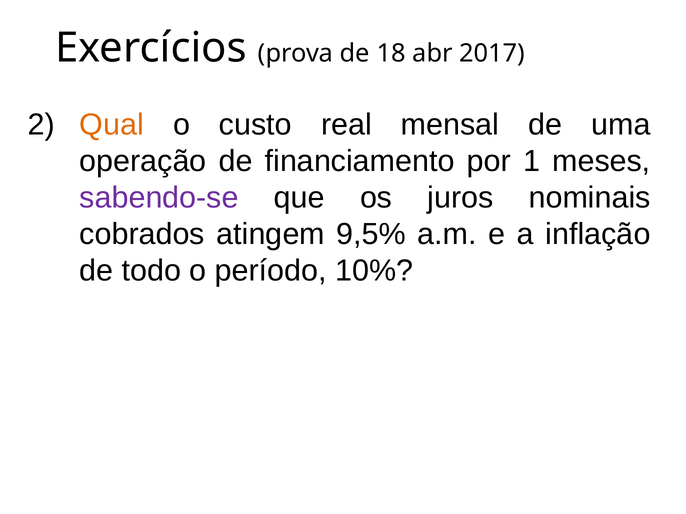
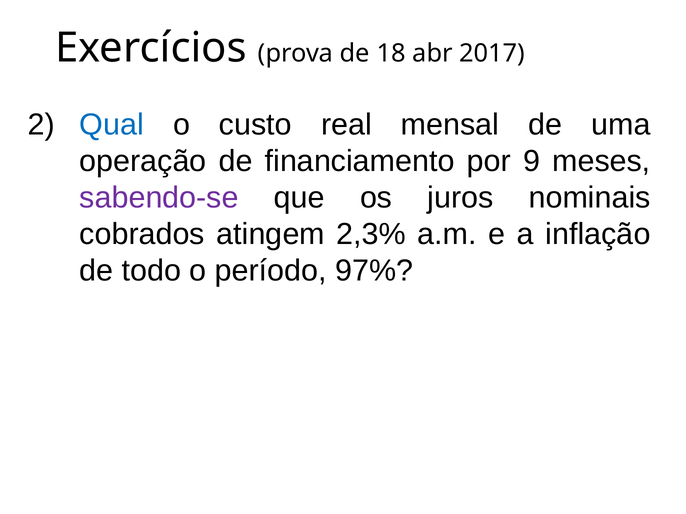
Qual colour: orange -> blue
1: 1 -> 9
9,5%: 9,5% -> 2,3%
10%: 10% -> 97%
